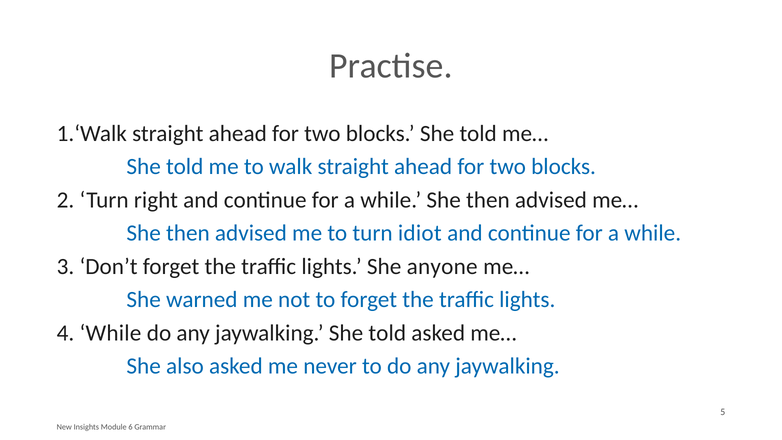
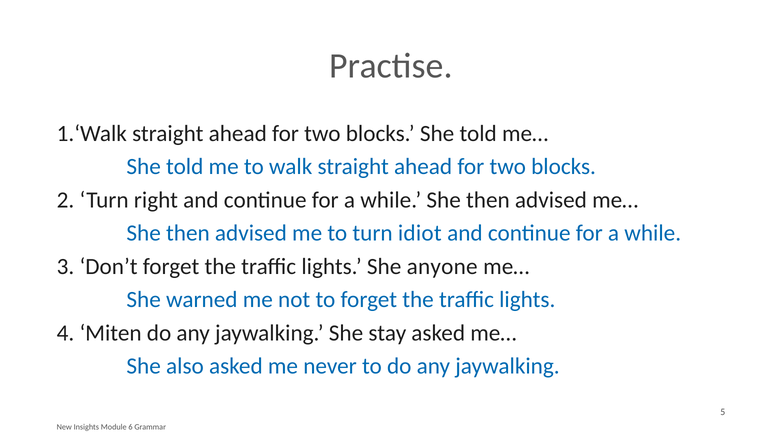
4 While: While -> Miten
jaywalking She told: told -> stay
